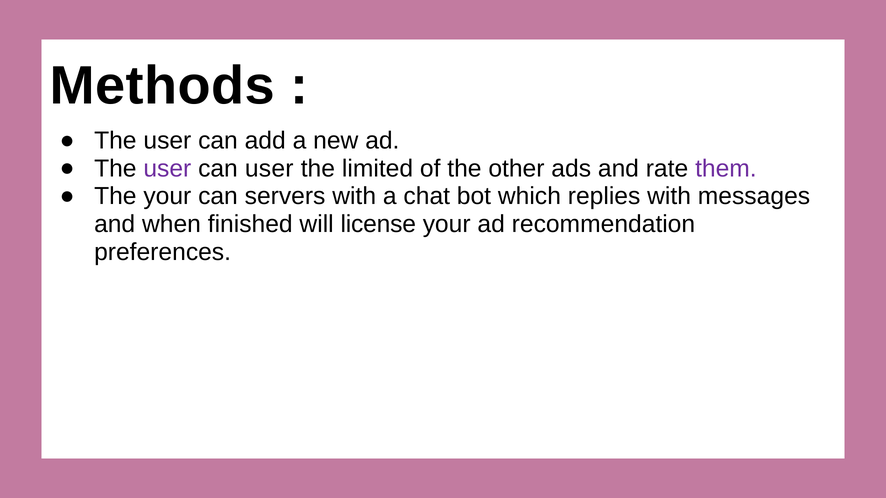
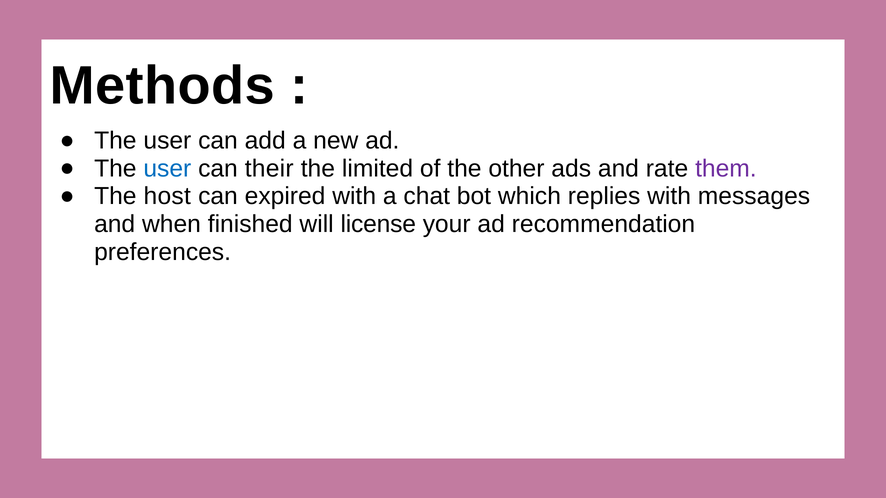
user at (167, 169) colour: purple -> blue
can user: user -> their
The your: your -> host
servers: servers -> expired
